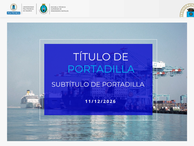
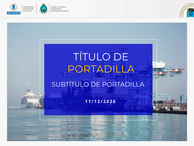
PORTADILLA at (101, 69) colour: light blue -> yellow
